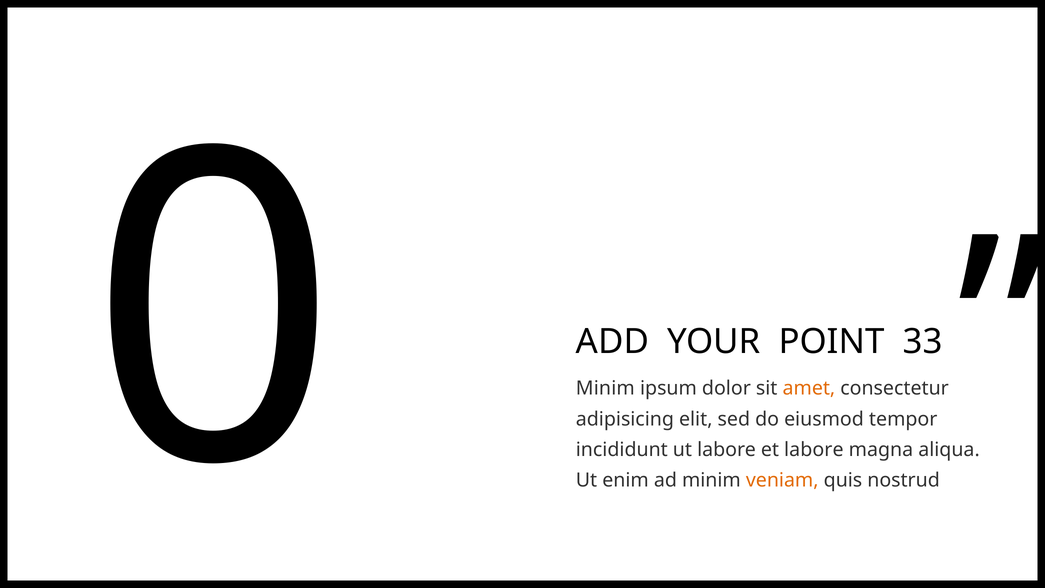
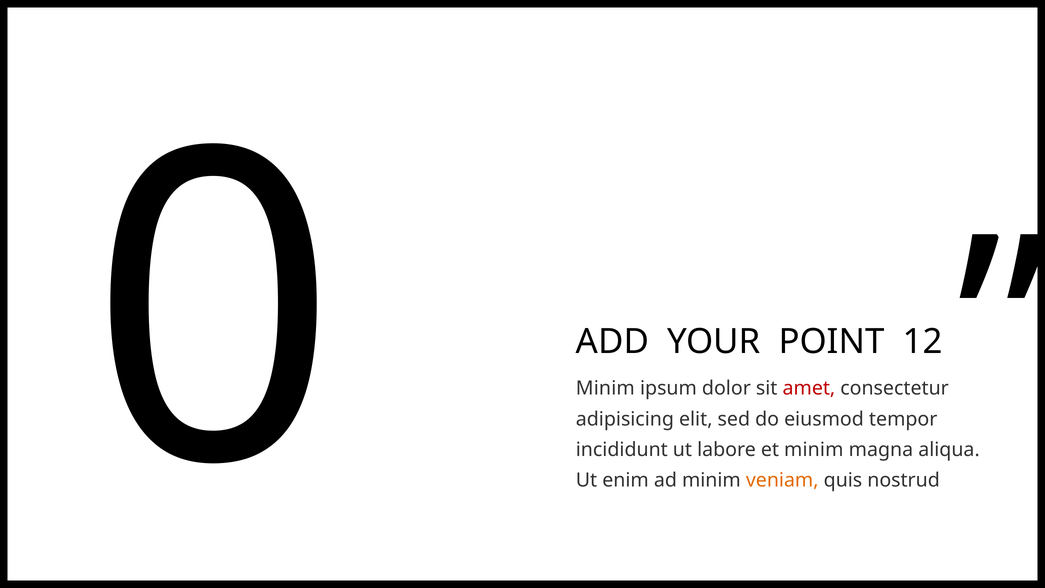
33: 33 -> 12
amet colour: orange -> red
et labore: labore -> minim
